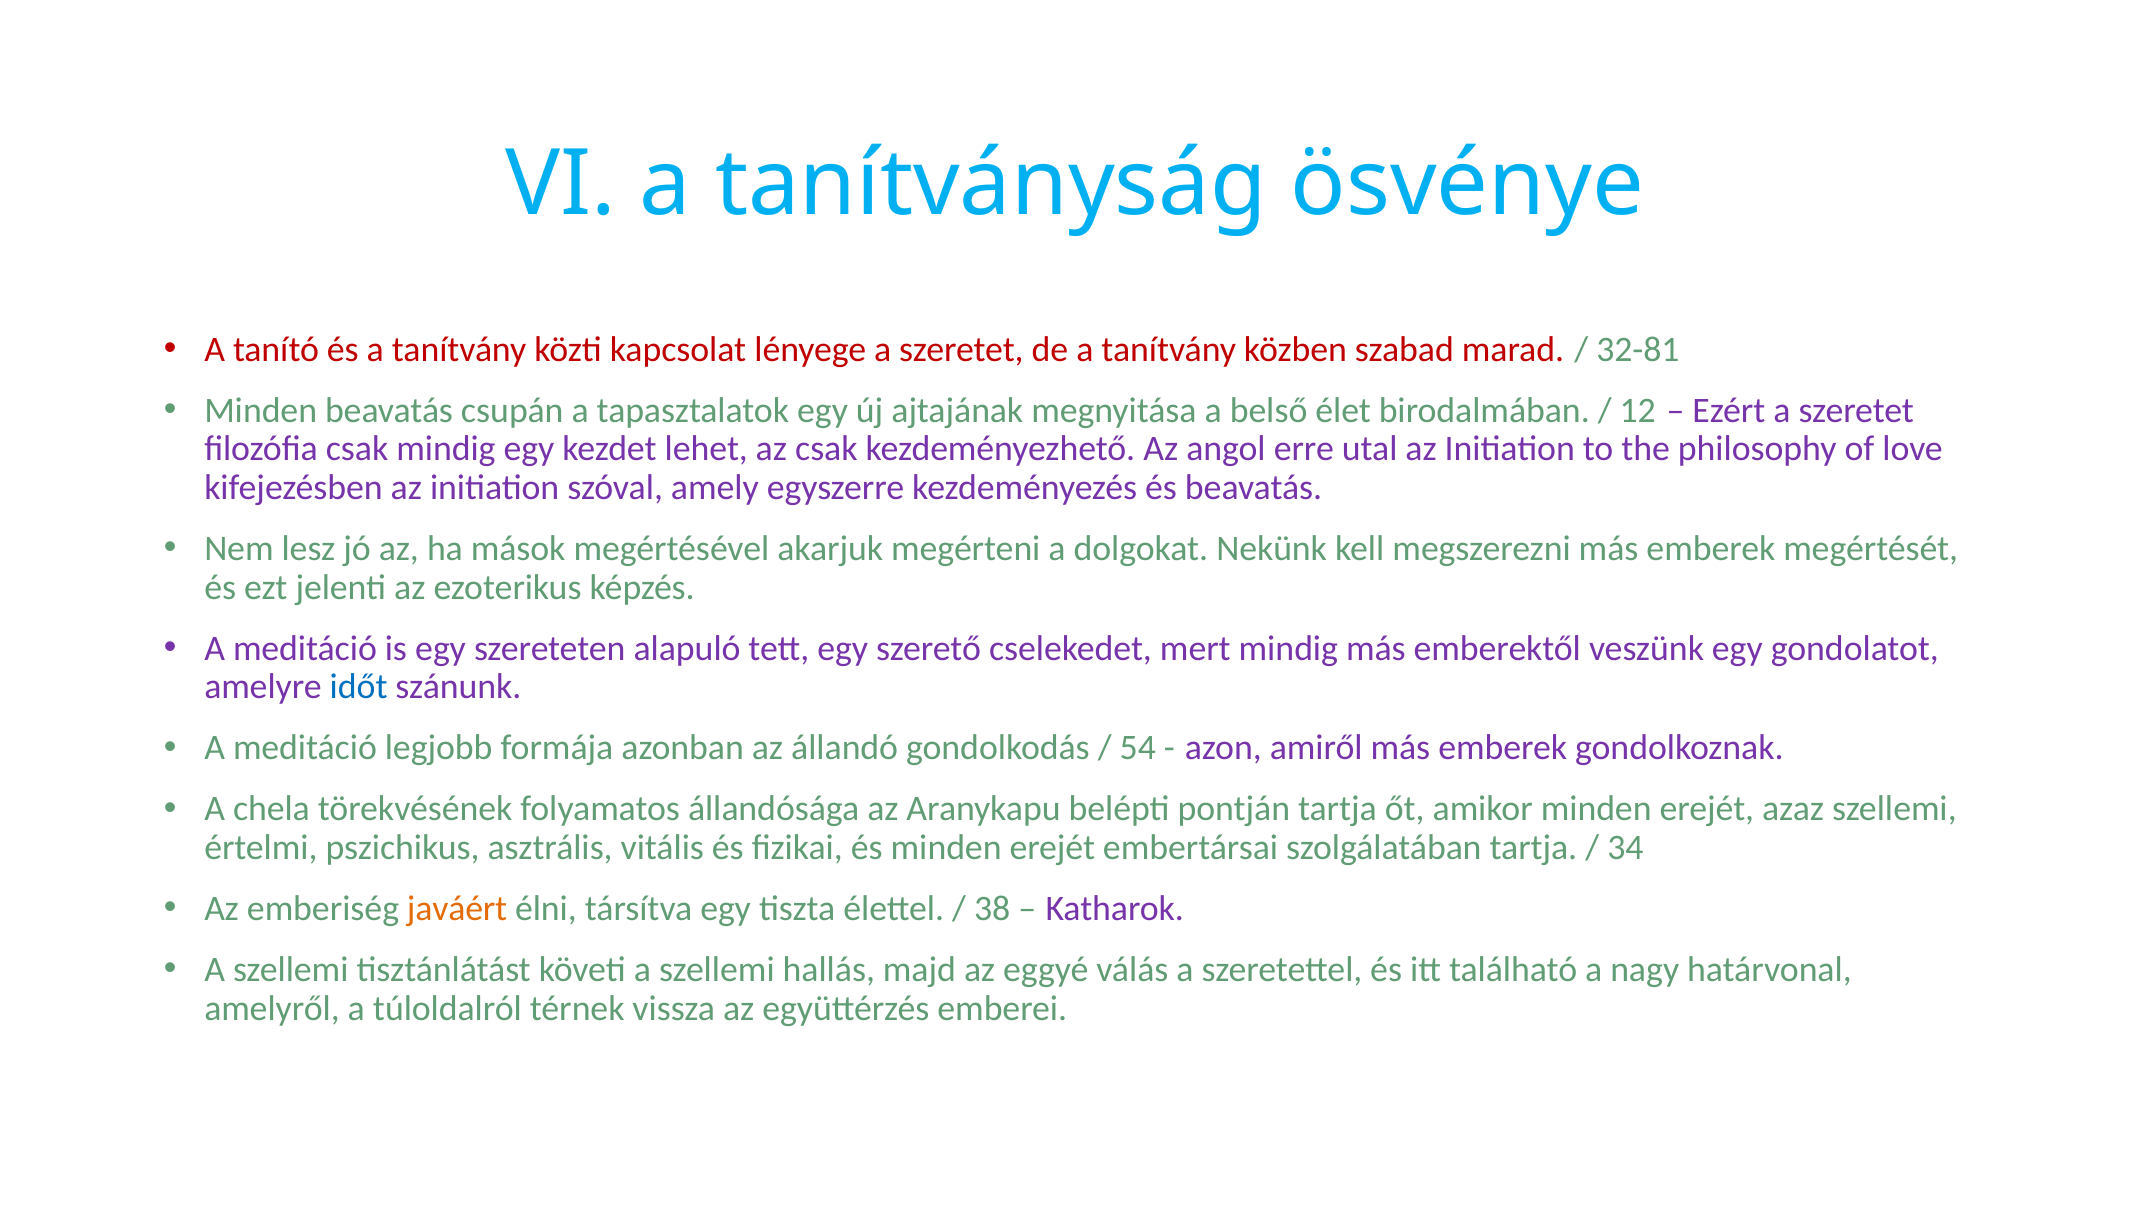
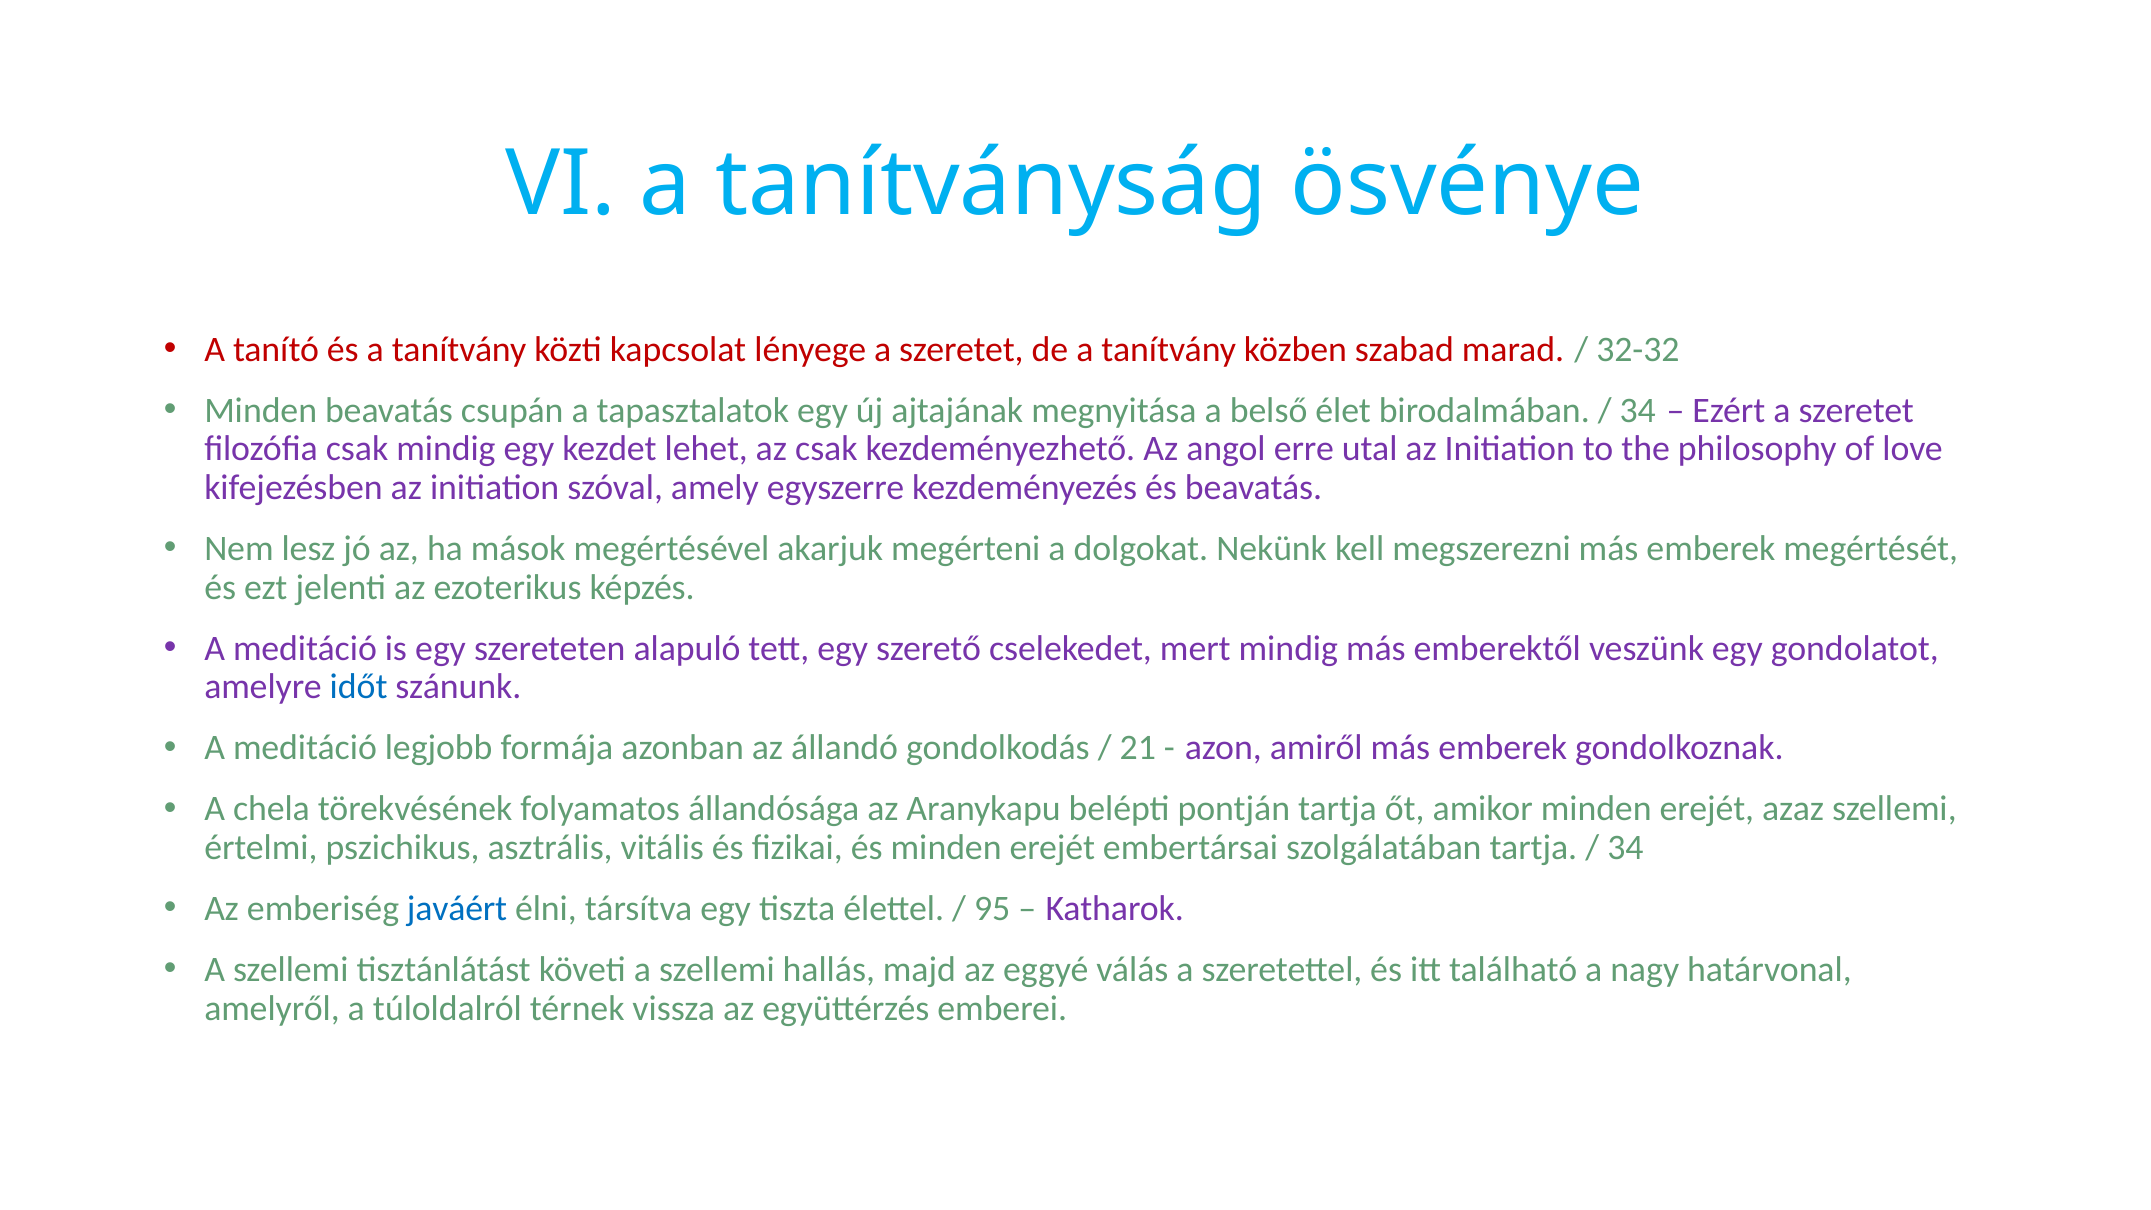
32-81: 32-81 -> 32-32
12 at (1638, 410): 12 -> 34
54: 54 -> 21
javáért colour: orange -> blue
38: 38 -> 95
